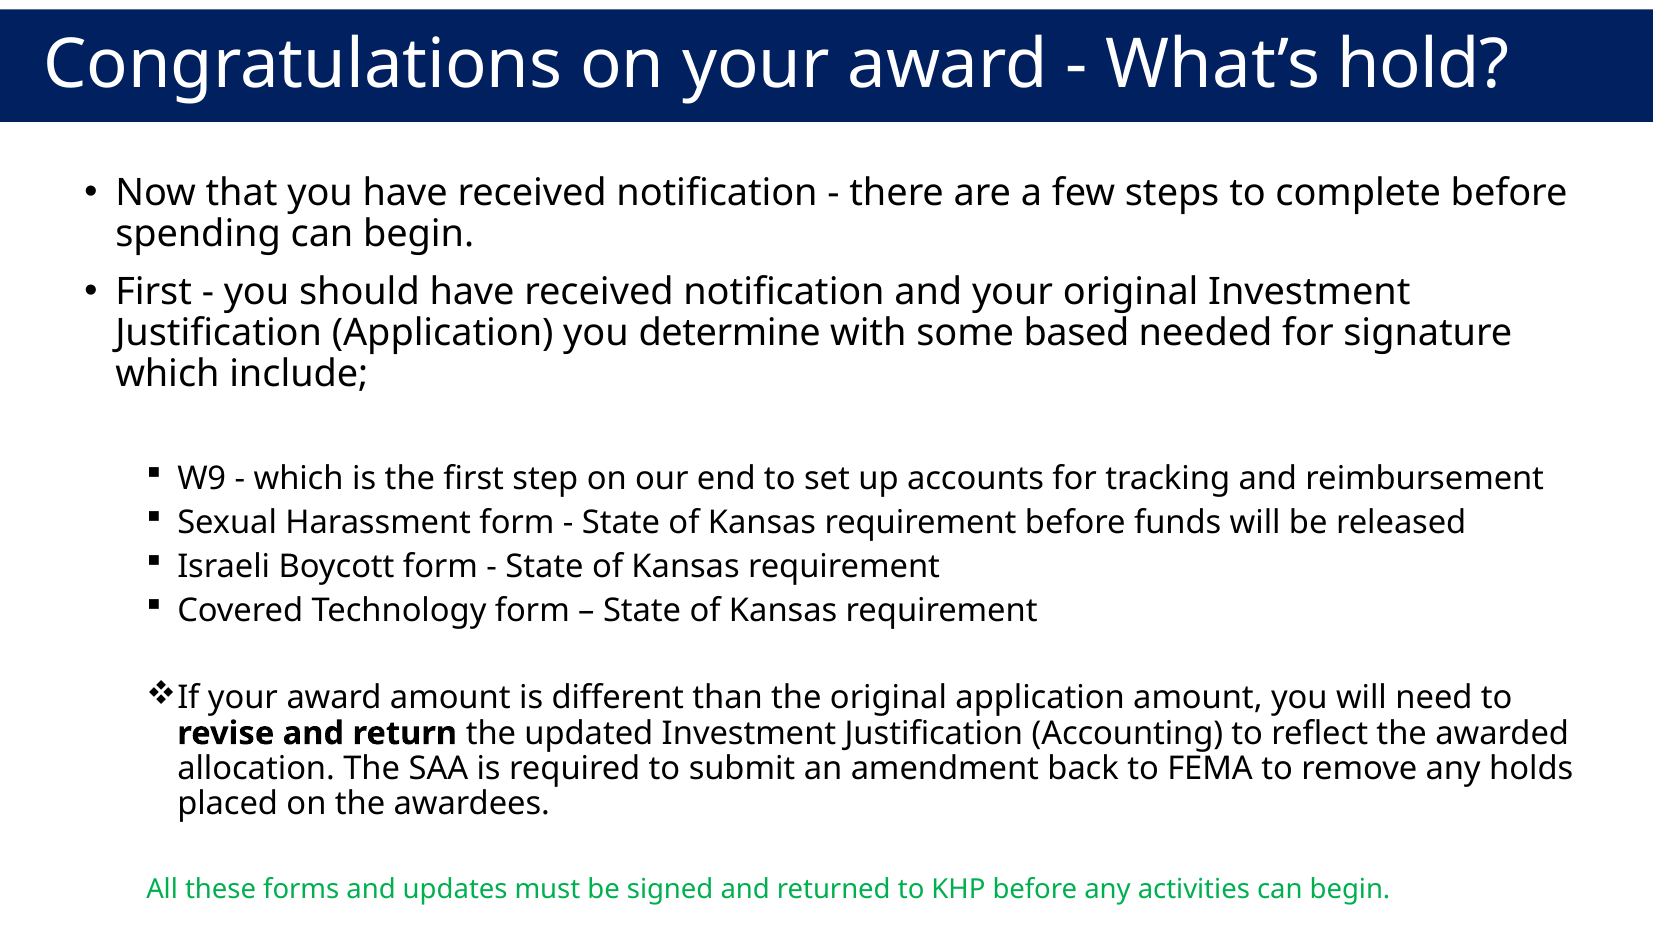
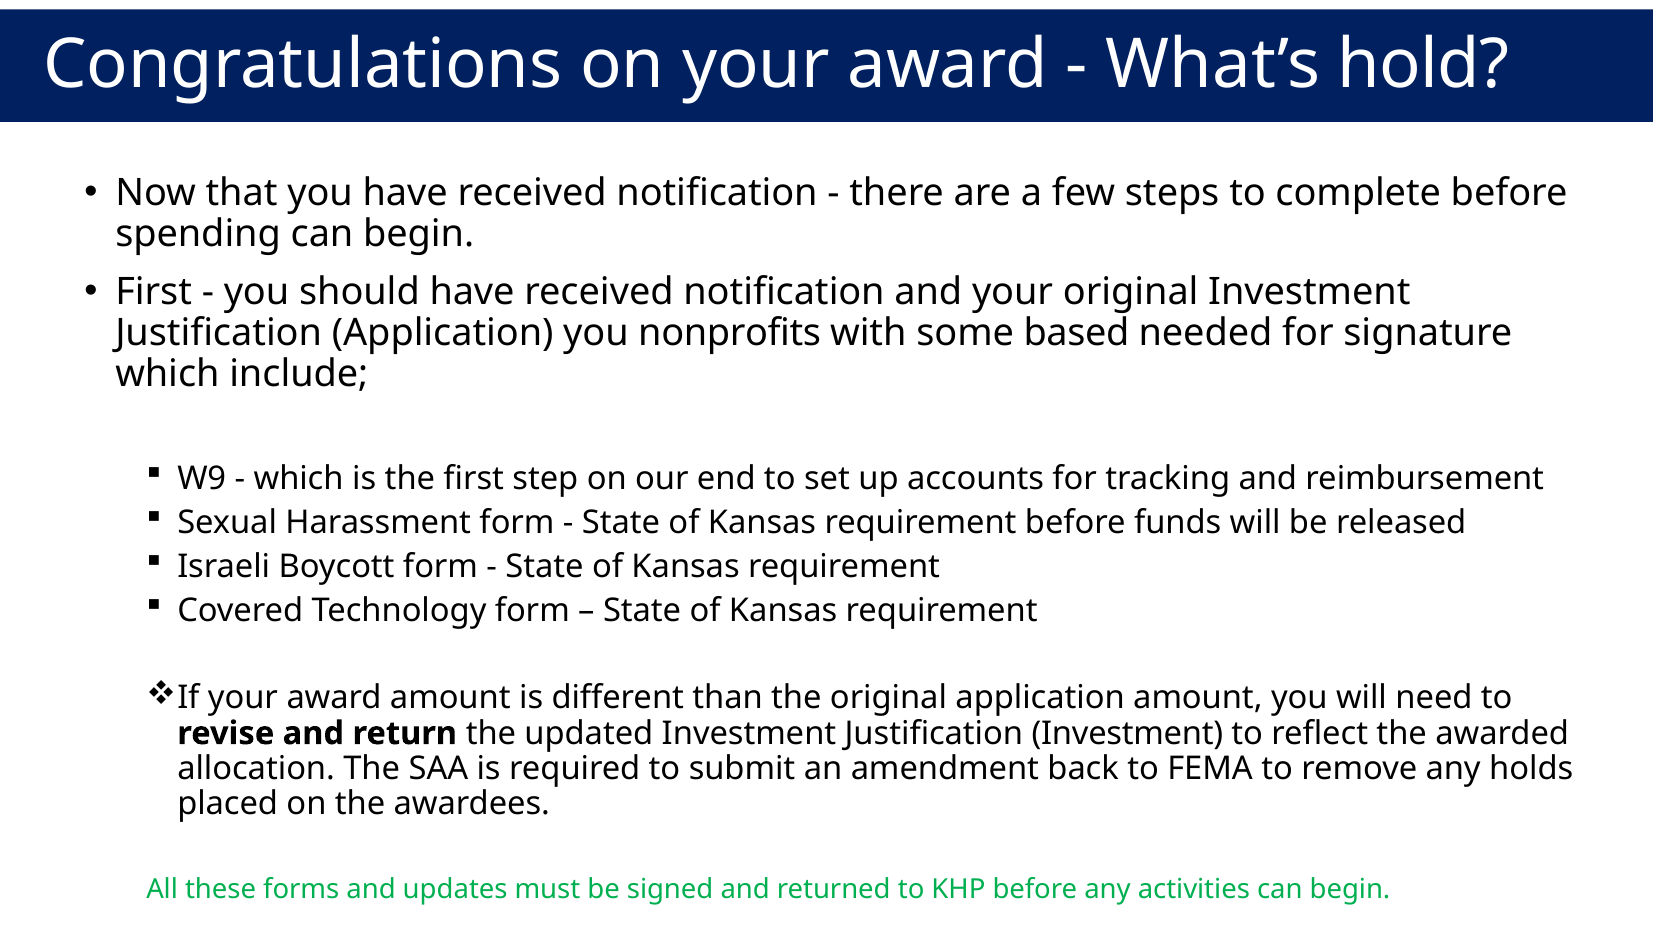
determine: determine -> nonprofits
Justification Accounting: Accounting -> Investment
